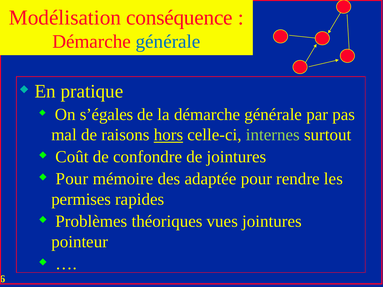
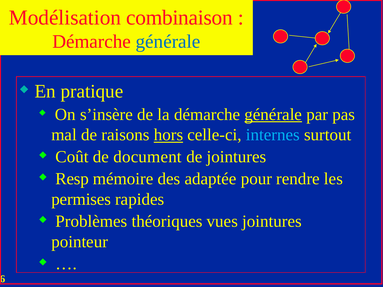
conséquence: conséquence -> combinaison
s’égales: s’égales -> s’insère
générale at (273, 115) underline: none -> present
internes colour: light green -> light blue
confondre: confondre -> document
Pour at (72, 179): Pour -> Resp
